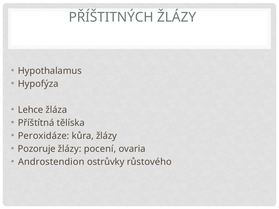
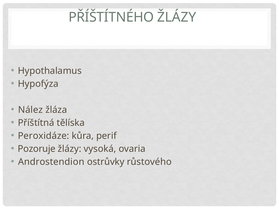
PŘÍŠTITNÝCH: PŘÍŠTITNÝCH -> PŘÍŠTÍTNÉHO
Lehce: Lehce -> Nález
kůra žlázy: žlázy -> perif
pocení: pocení -> vysoká
